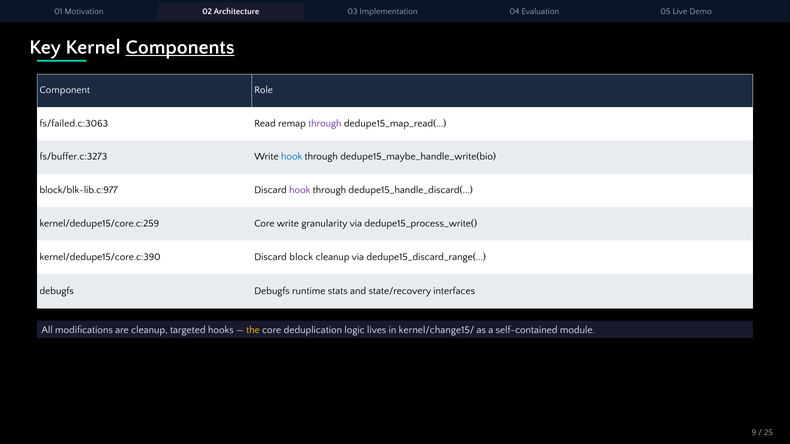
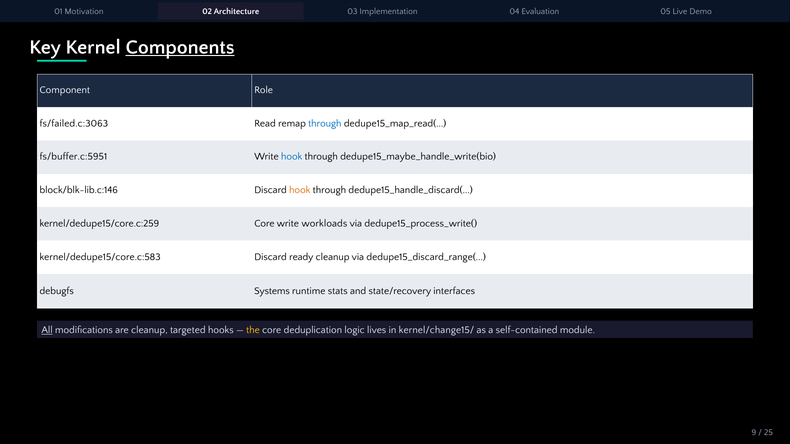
through at (325, 123) colour: purple -> blue
fs/buffer.c:3273: fs/buffer.c:3273 -> fs/buffer.c:5951
block/blk-lib.c:977: block/blk-lib.c:977 -> block/blk-lib.c:146
hook at (300, 190) colour: purple -> orange
granularity: granularity -> workloads
kernel/dedupe15/core.c:390: kernel/dedupe15/core.c:390 -> kernel/dedupe15/core.c:583
block: block -> ready
debugfs Debugfs: Debugfs -> Systems
All underline: none -> present
